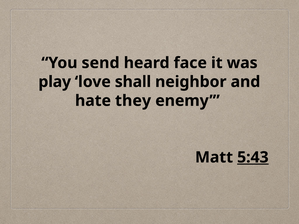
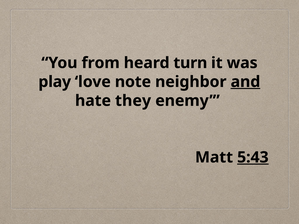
send: send -> from
face: face -> turn
shall: shall -> note
and underline: none -> present
